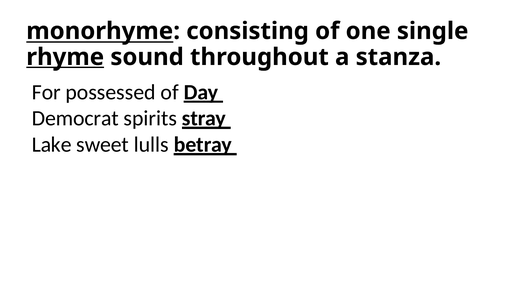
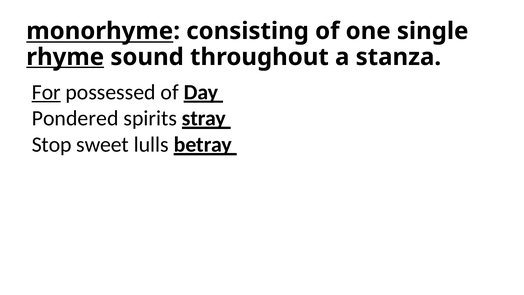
For underline: none -> present
Democrat: Democrat -> Pondered
Lake: Lake -> Stop
